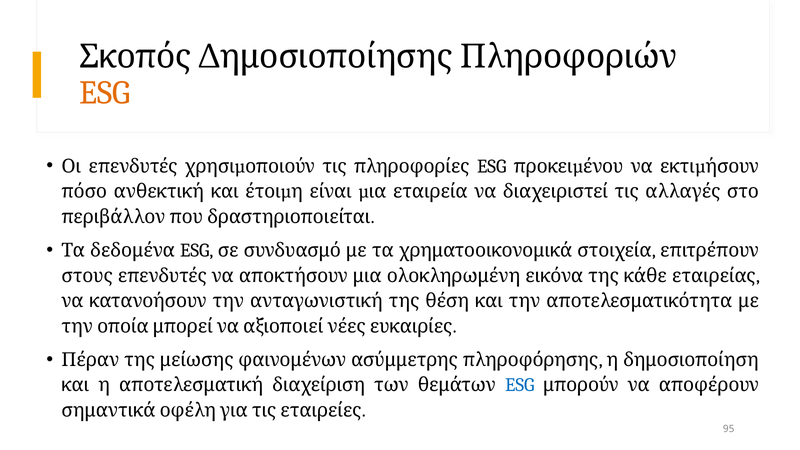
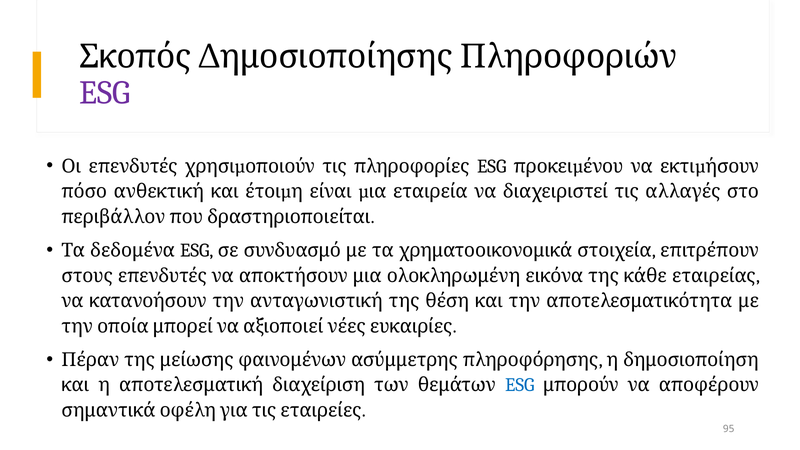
ESG at (105, 93) colour: orange -> purple
